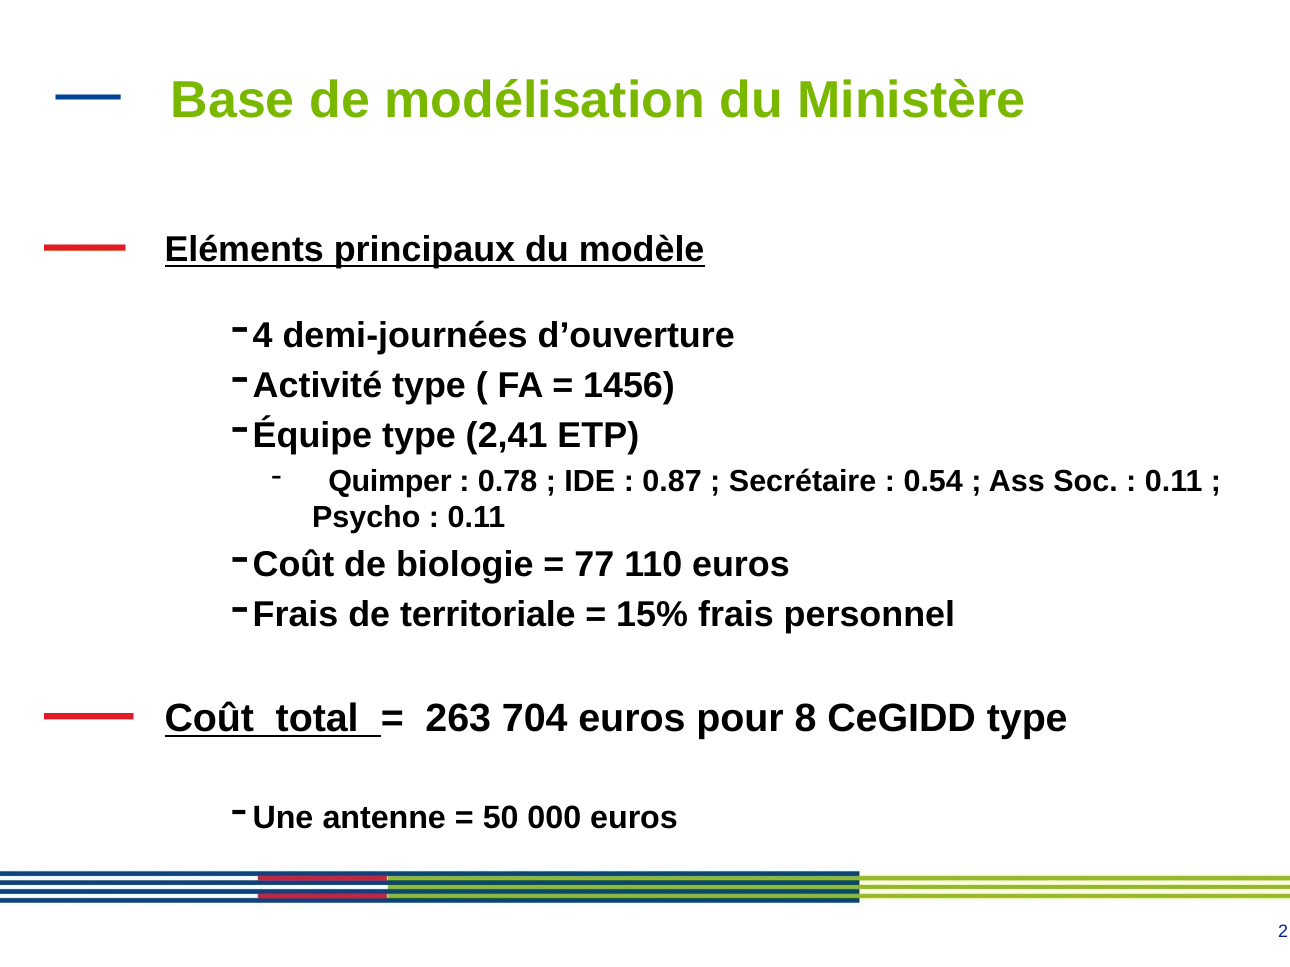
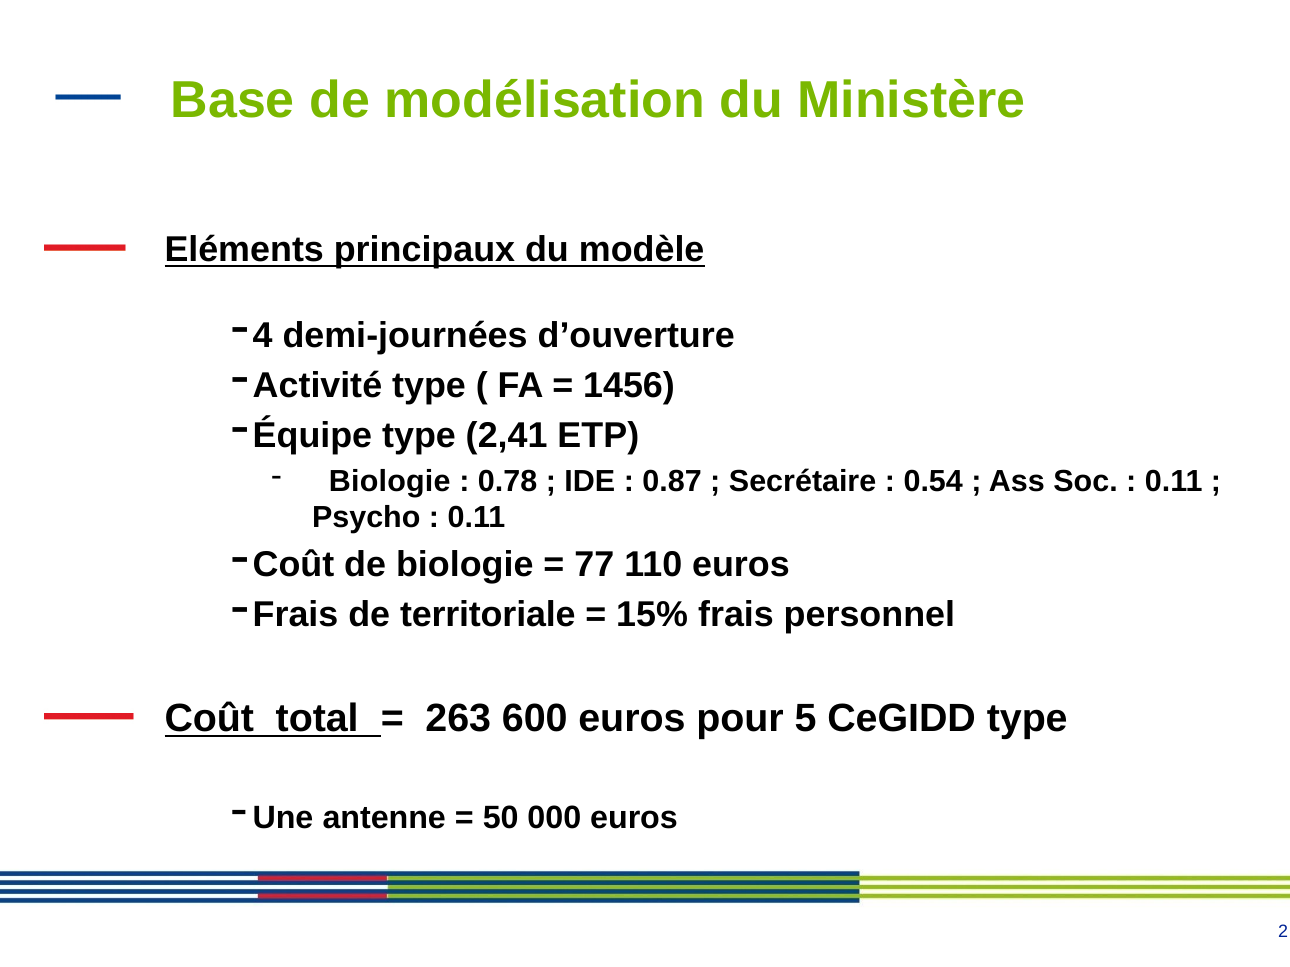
Quimper at (390, 481): Quimper -> Biologie
704: 704 -> 600
8: 8 -> 5
